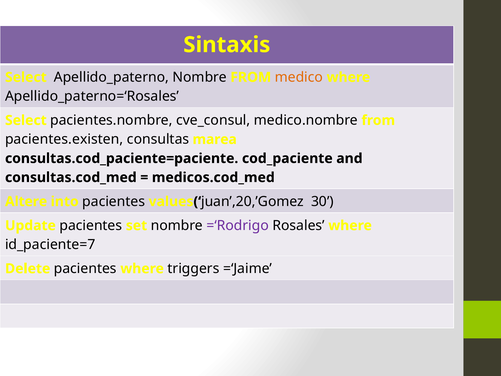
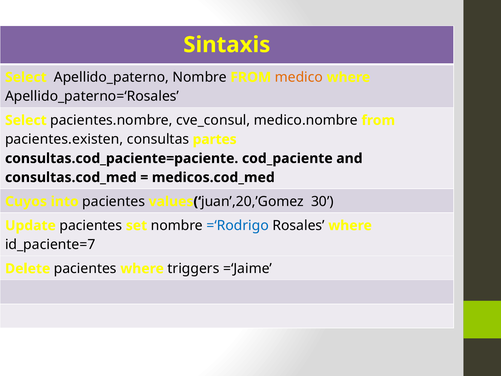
marea: marea -> partes
Altere: Altere -> Cuyos
=‘Rodrigo colour: purple -> blue
